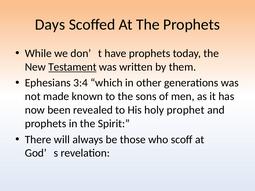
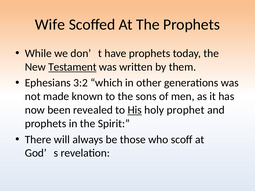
Days: Days -> Wife
3:4: 3:4 -> 3:2
His underline: none -> present
